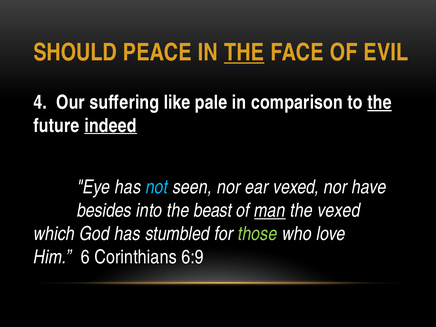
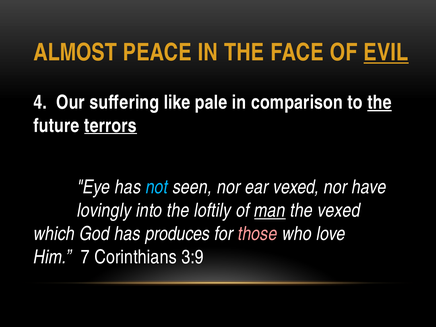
SHOULD: SHOULD -> ALMOST
THE at (244, 53) underline: present -> none
EVIL underline: none -> present
indeed: indeed -> terrors
besides: besides -> lovingly
beast: beast -> loftily
stumbled: stumbled -> produces
those colour: light green -> pink
6: 6 -> 7
6:9: 6:9 -> 3:9
